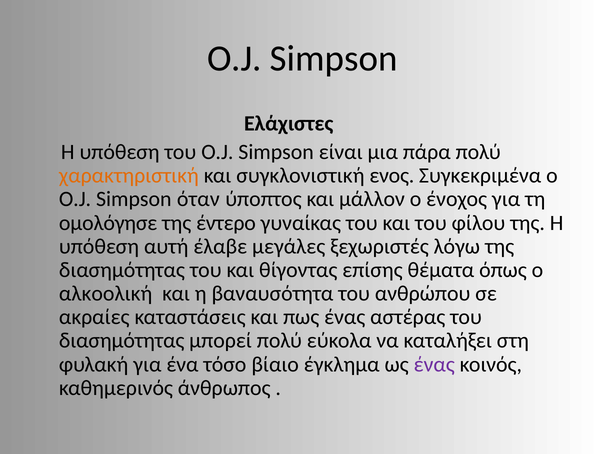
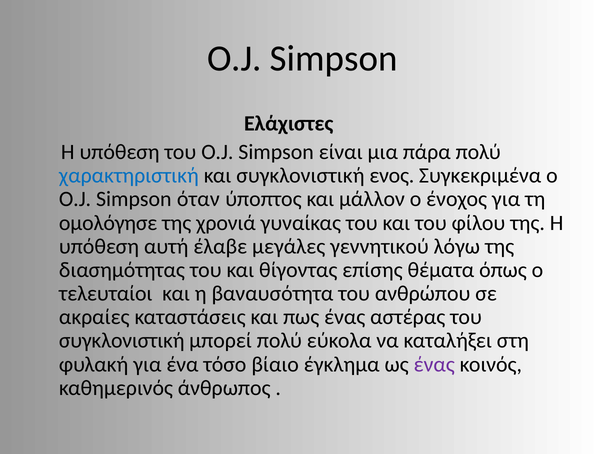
χαρακτηριστική colour: orange -> blue
έντερο: έντερο -> χρονιά
ξεχωριστές: ξεχωριστές -> γεννητικού
αλκοολική: αλκοολική -> τελευταίοι
διασημότητας at (122, 341): διασημότητας -> συγκλονιστική
